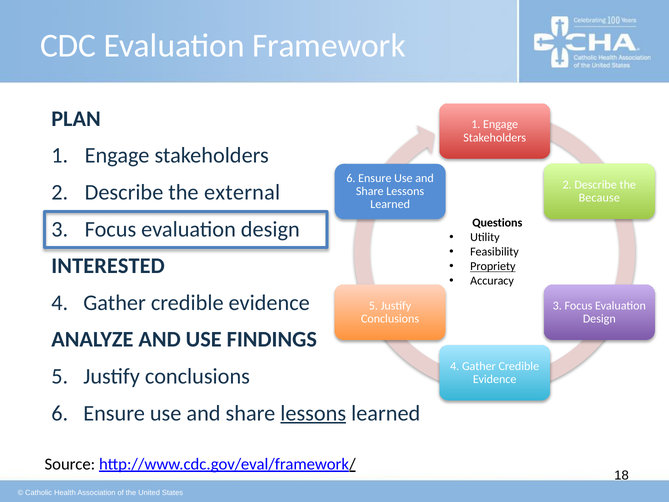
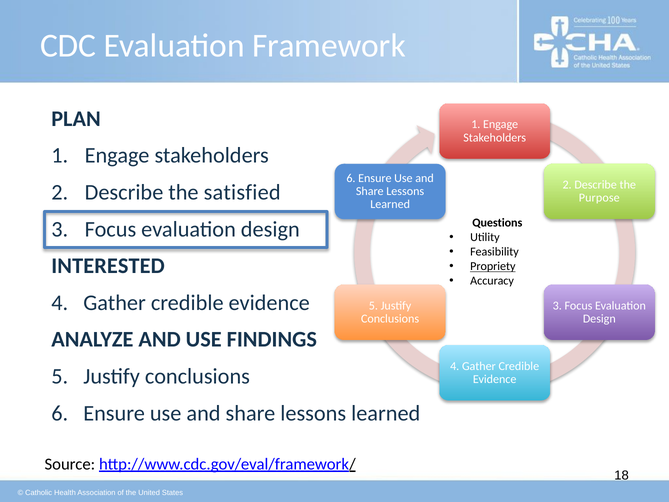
external: external -> satisfied
Because: Because -> Purpose
lessons at (313, 413) underline: present -> none
